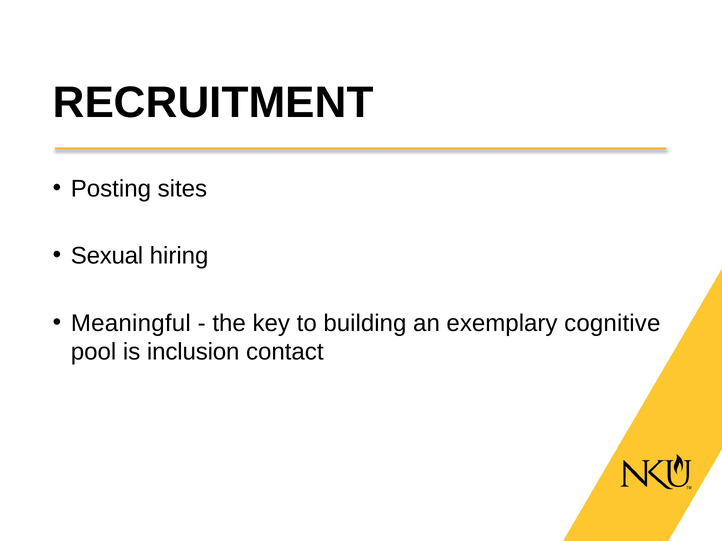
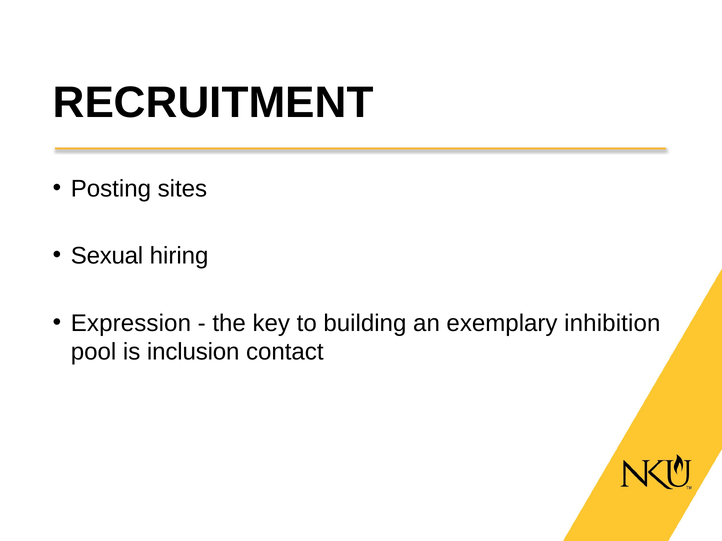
Meaningful: Meaningful -> Expression
cognitive: cognitive -> inhibition
